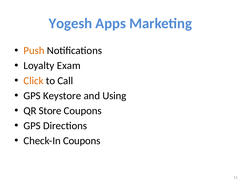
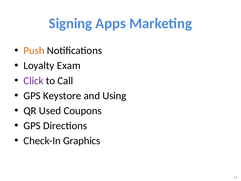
Yogesh: Yogesh -> Signing
Click colour: orange -> purple
Store: Store -> Used
Check-In Coupons: Coupons -> Graphics
